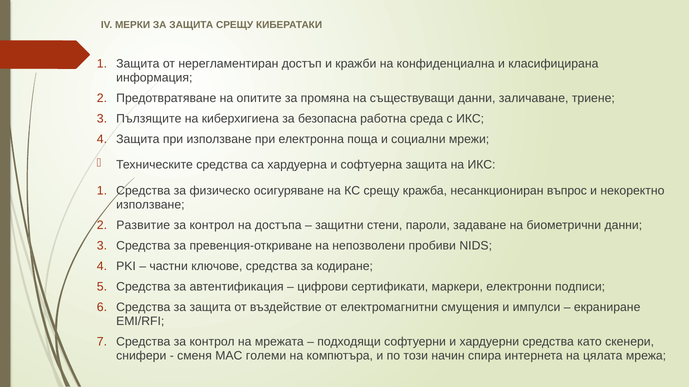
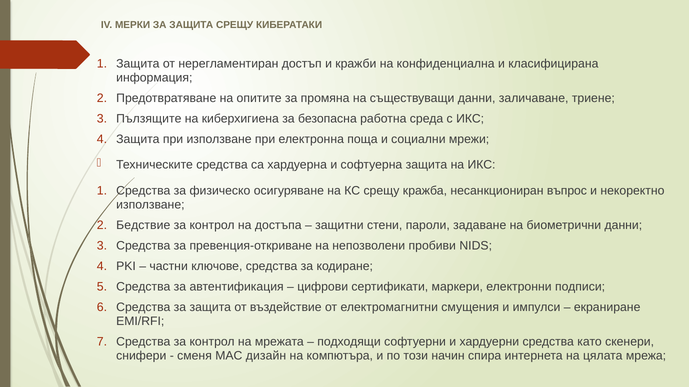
Развитие: Развитие -> Бедствие
големи: големи -> дизайн
